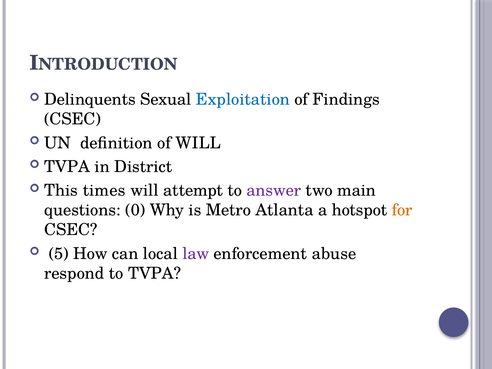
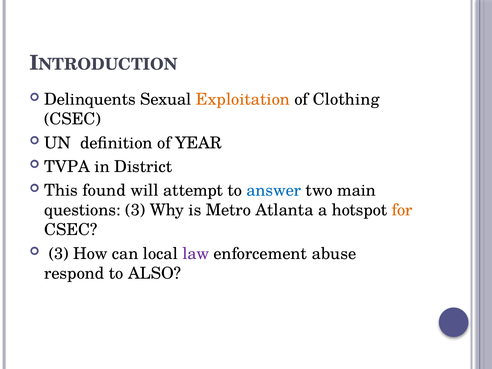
Exploitation colour: blue -> orange
Findings: Findings -> Clothing
of WILL: WILL -> YEAR
times: times -> found
answer colour: purple -> blue
questions 0: 0 -> 3
5 at (59, 254): 5 -> 3
to TVPA: TVPA -> ALSO
